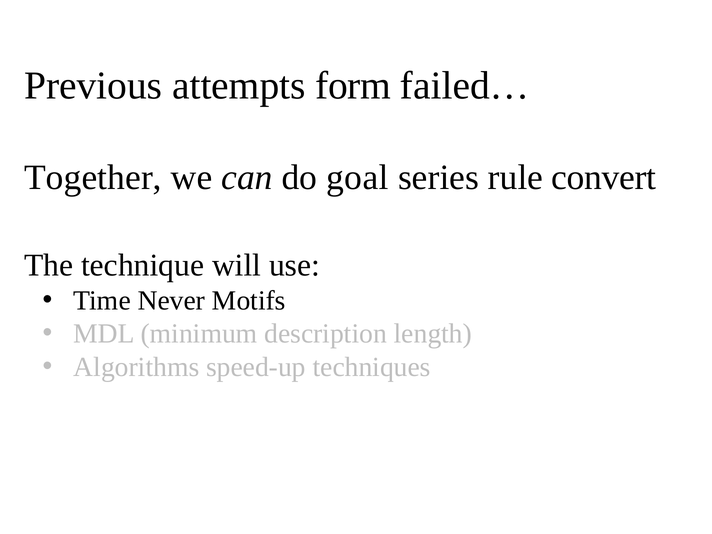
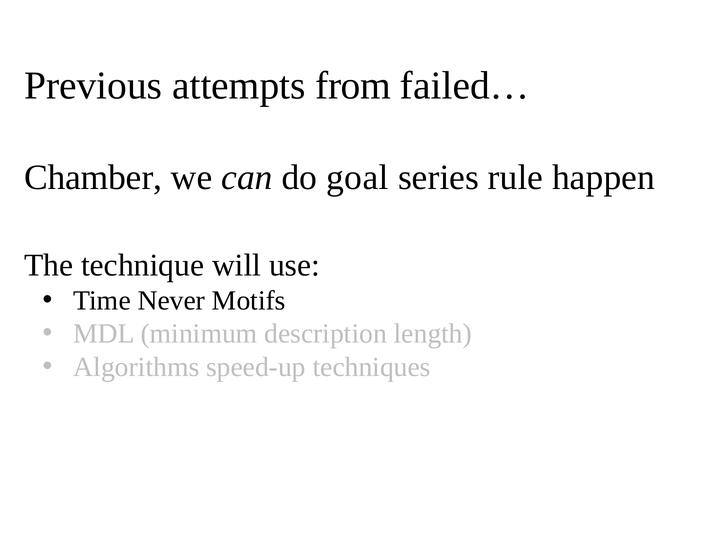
form: form -> from
Together: Together -> Chamber
convert: convert -> happen
